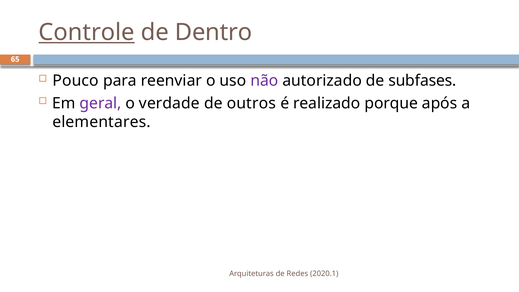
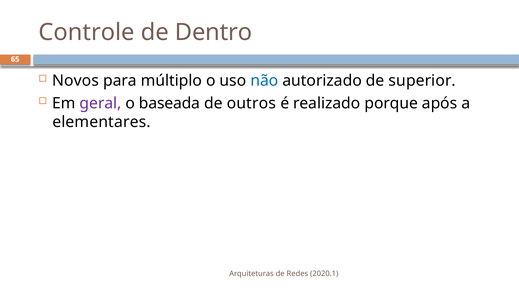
Controle underline: present -> none
Pouco: Pouco -> Novos
reenviar: reenviar -> múltiplo
não colour: purple -> blue
subfases: subfases -> superior
verdade: verdade -> baseada
